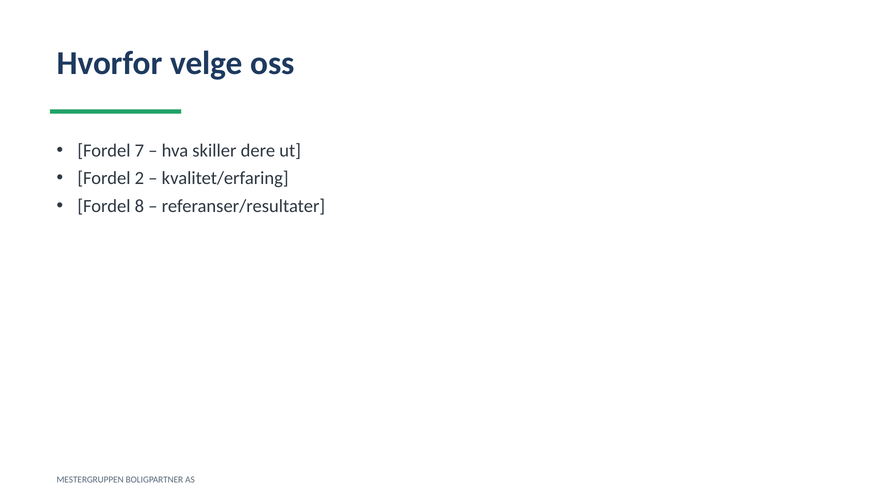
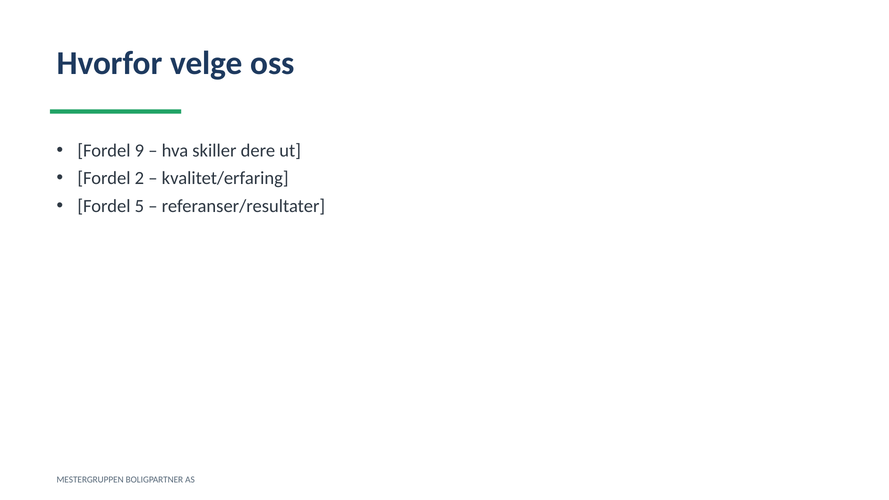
7: 7 -> 9
8: 8 -> 5
